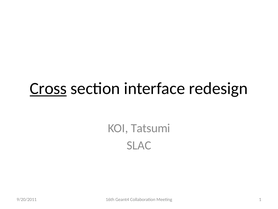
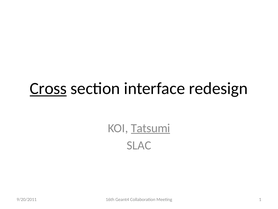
Tatsumi underline: none -> present
